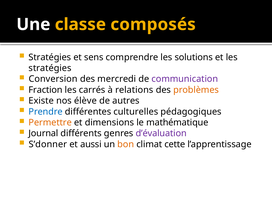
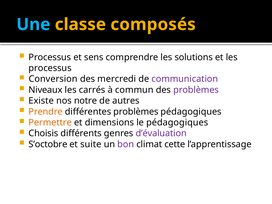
Une colour: white -> light blue
Stratégies at (50, 57): Stratégies -> Processus
stratégies at (50, 68): stratégies -> processus
Fraction: Fraction -> Niveaux
relations: relations -> commun
problèmes at (196, 90) colour: orange -> purple
élève: élève -> notre
Prendre colour: blue -> orange
différentes culturelles: culturelles -> problèmes
le mathématique: mathématique -> pédagogiques
Journal: Journal -> Choisis
S’donner: S’donner -> S’octobre
aussi: aussi -> suite
bon colour: orange -> purple
